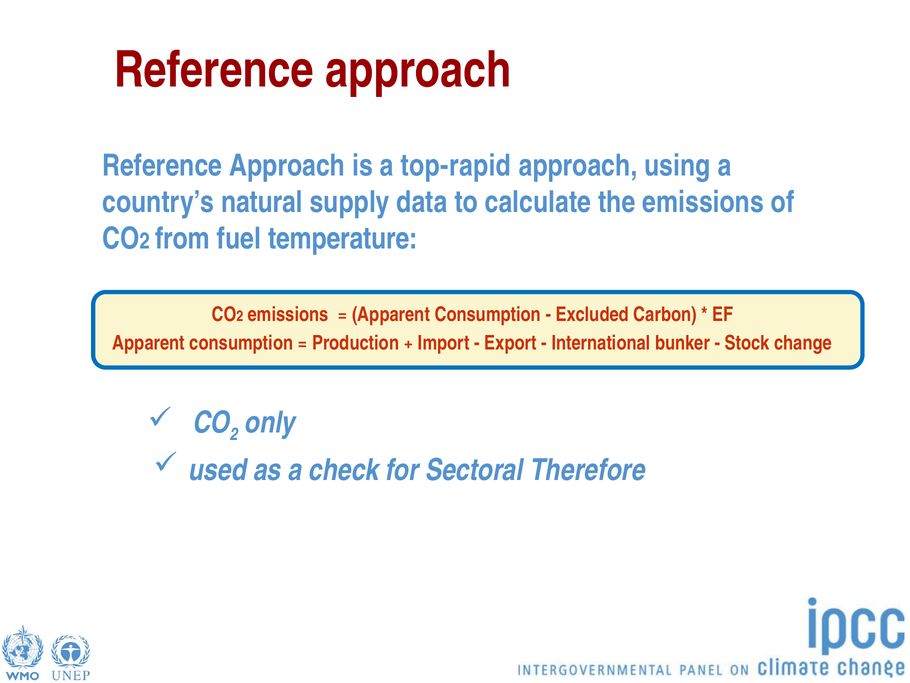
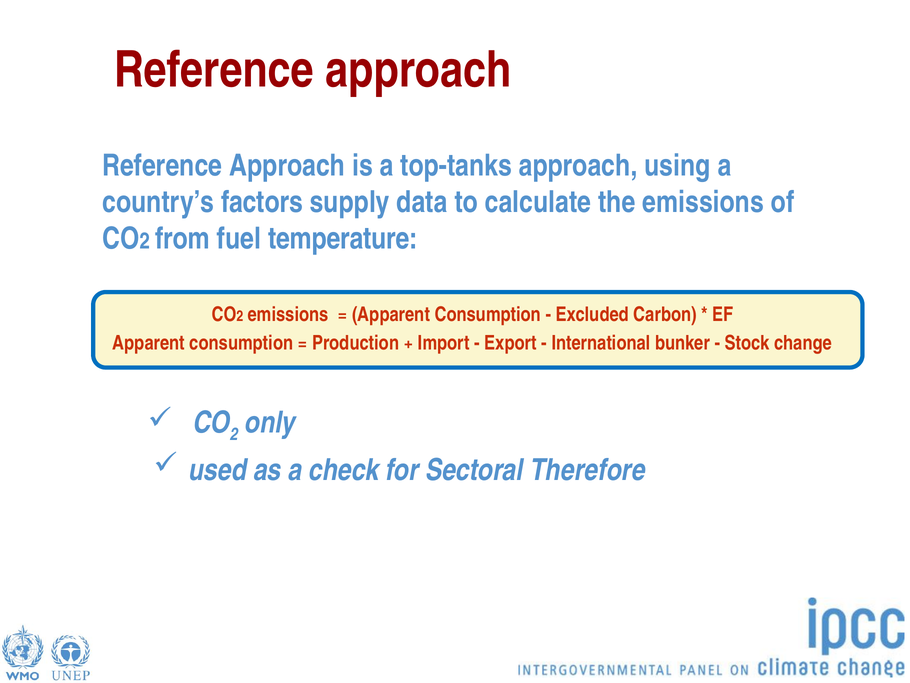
top-rapid: top-rapid -> top-tanks
natural: natural -> factors
